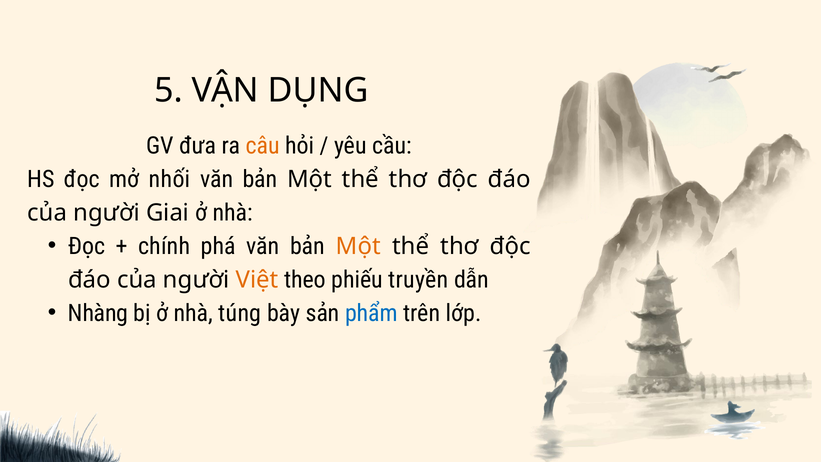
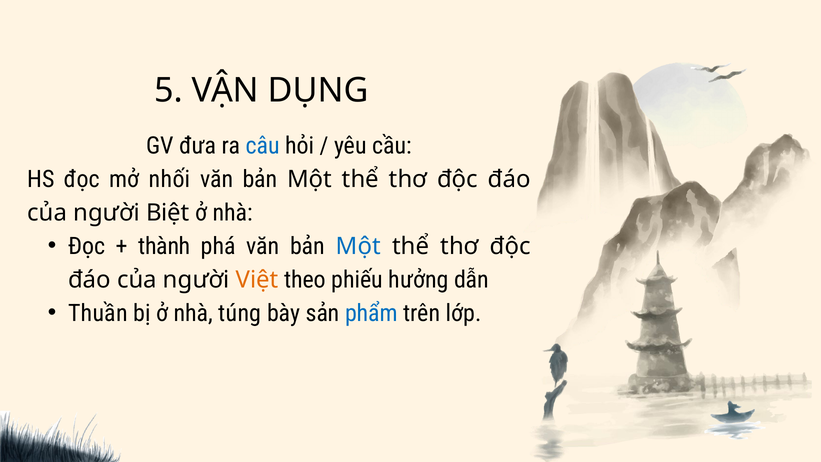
câu colour: orange -> blue
Giai: Giai -> Biệt
chính: chính -> thành
Một at (358, 246) colour: orange -> blue
truyền: truyền -> hưởng
Nhàng: Nhàng -> Thuần
